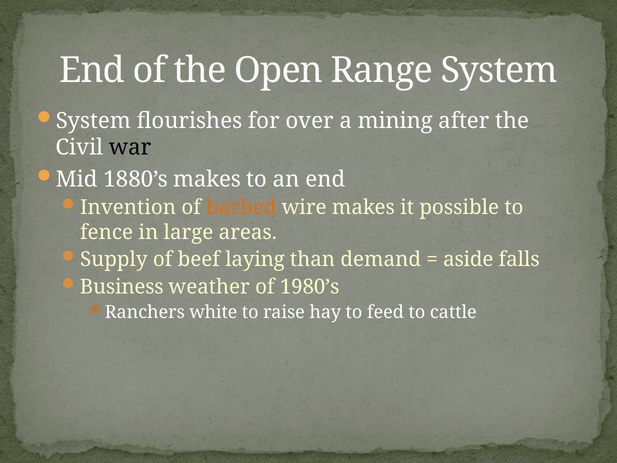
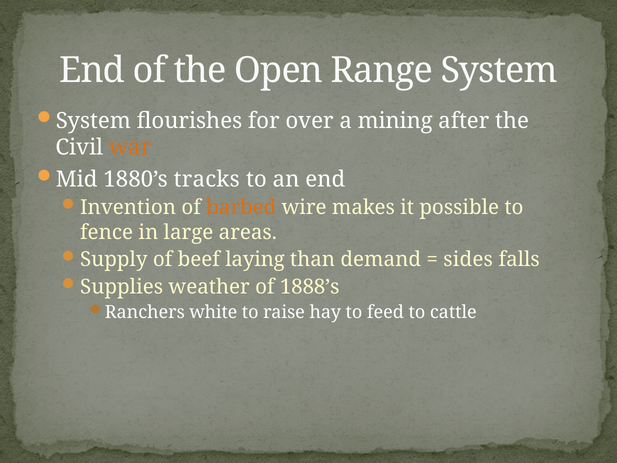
war colour: black -> orange
1880’s makes: makes -> tracks
aside: aside -> sides
Business: Business -> Supplies
1980’s: 1980’s -> 1888’s
